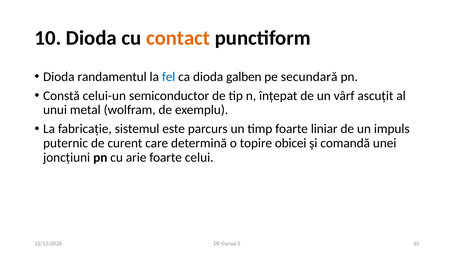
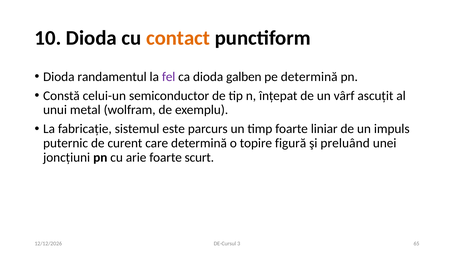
fel colour: blue -> purple
pe secundară: secundară -> determină
obicei: obicei -> figură
comandă: comandă -> preluând
celui: celui -> scurt
